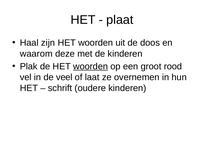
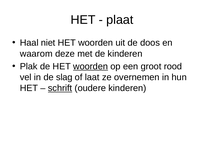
zijn: zijn -> niet
veel: veel -> slag
schrift underline: none -> present
